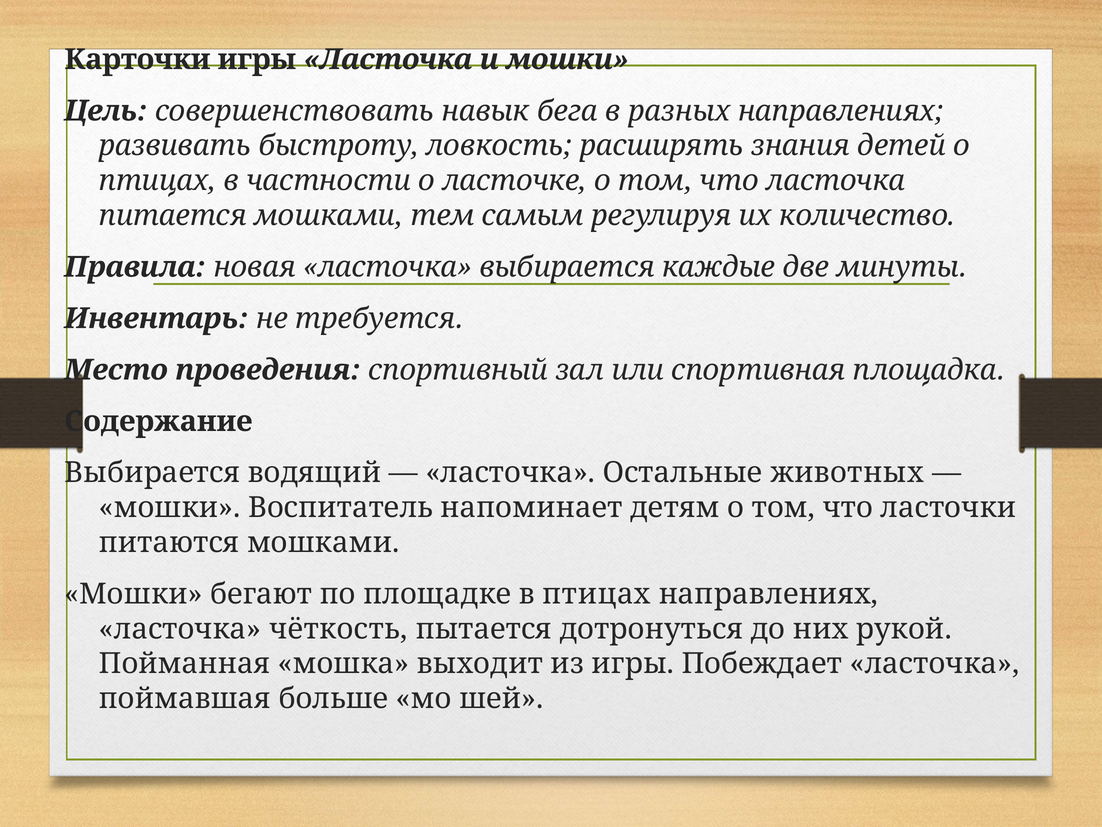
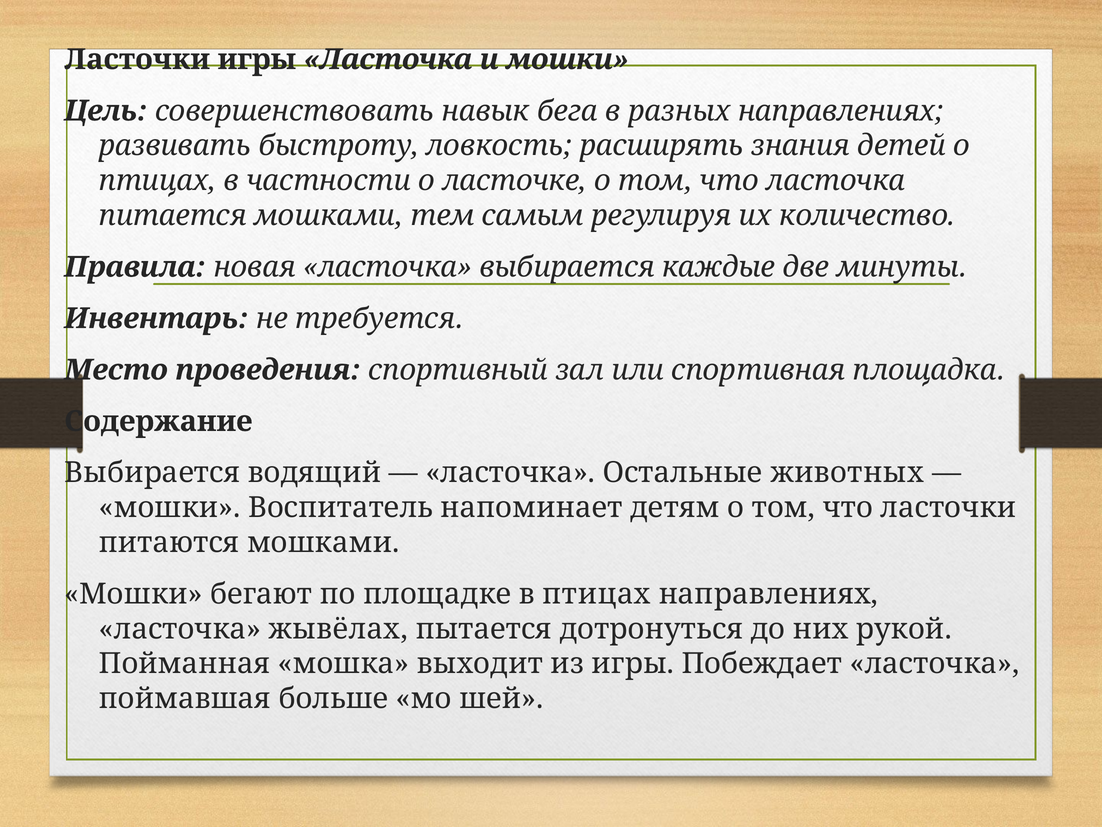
Карточки at (137, 59): Карточки -> Ласточки
чёткость: чёткость -> жывёлах
